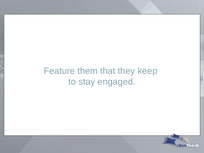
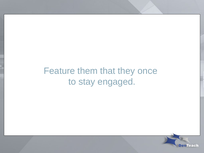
keep: keep -> once
